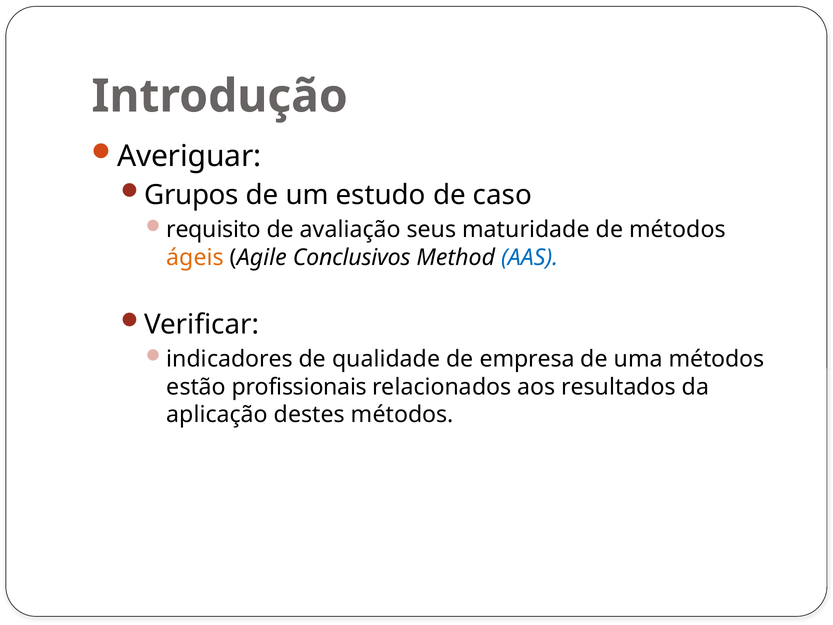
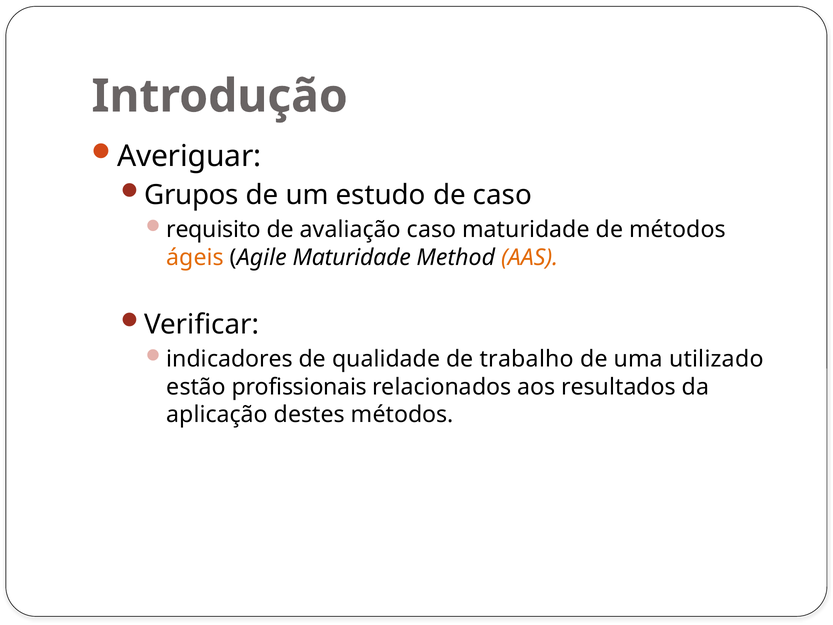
avaliação seus: seus -> caso
Agile Conclusivos: Conclusivos -> Maturidade
AAS colour: blue -> orange
empresa: empresa -> trabalho
uma métodos: métodos -> utilizado
